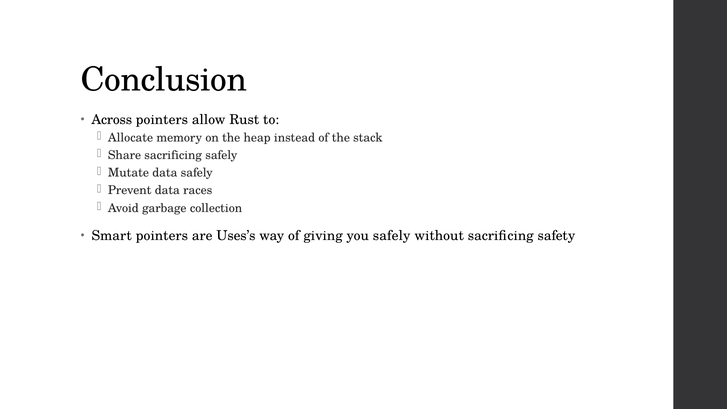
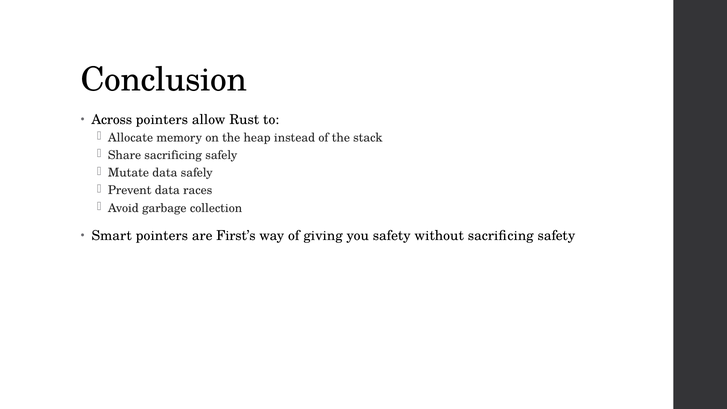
Uses’s: Uses’s -> First’s
you safely: safely -> safety
